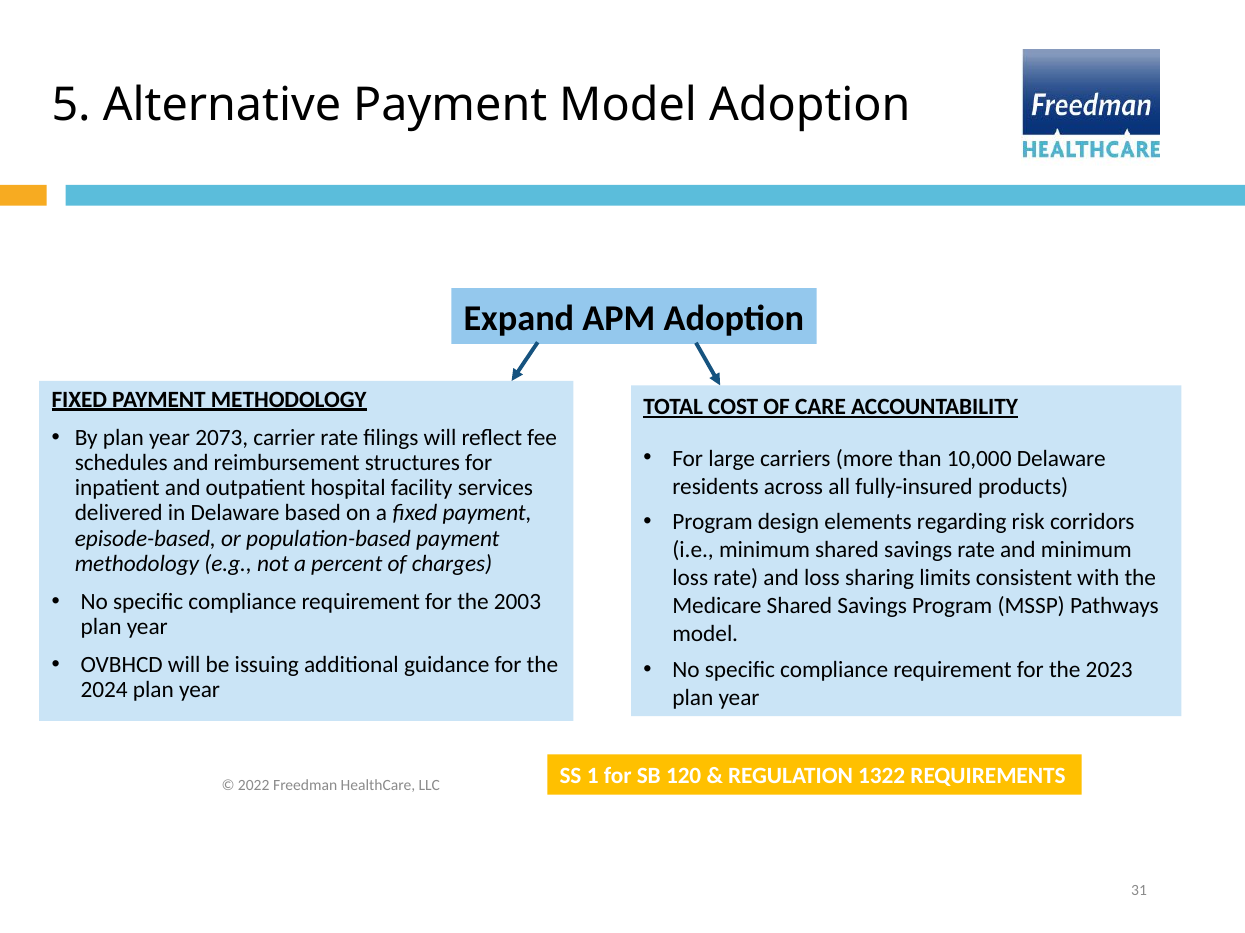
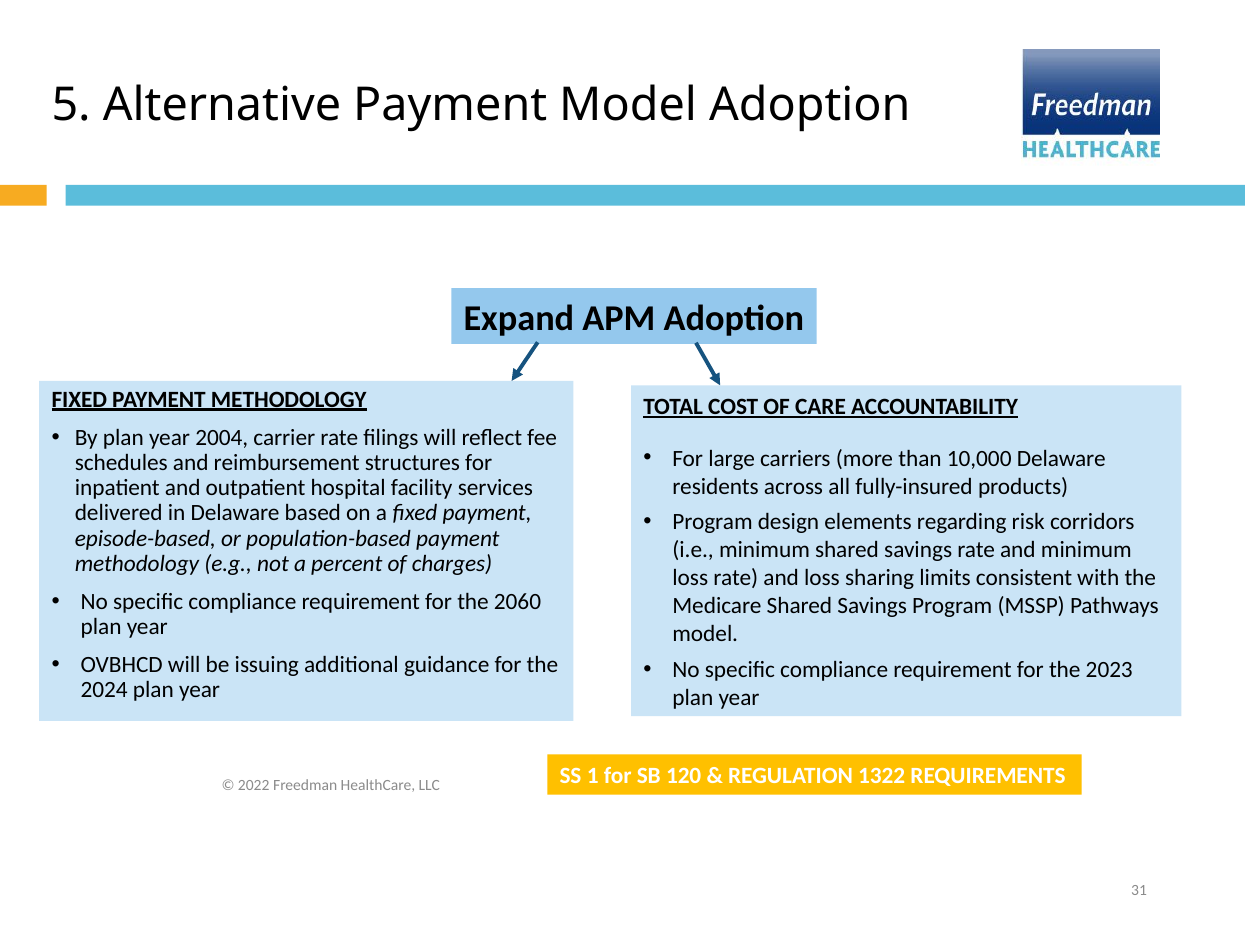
2073: 2073 -> 2004
2003: 2003 -> 2060
